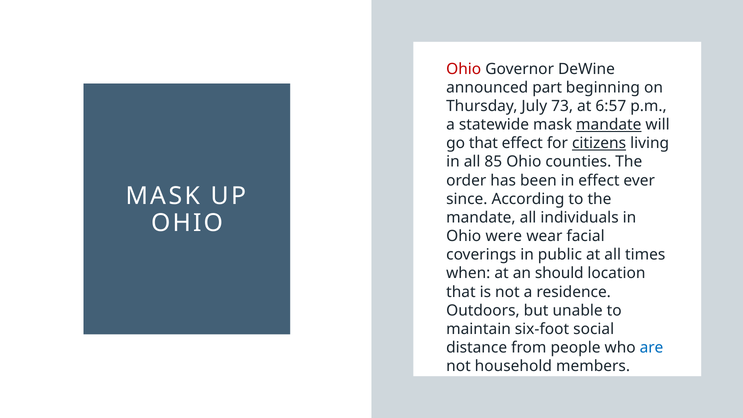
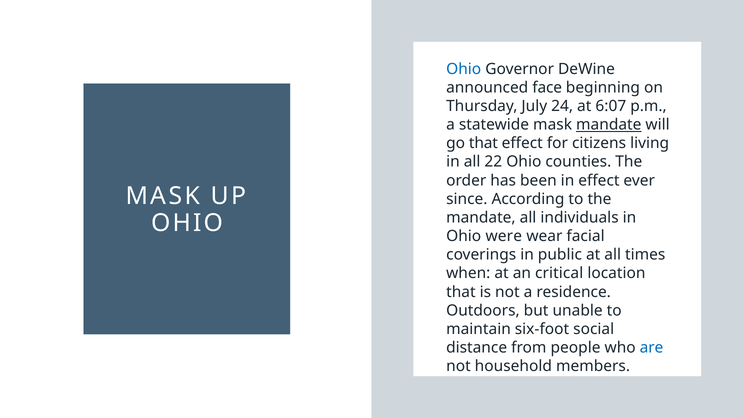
Ohio at (464, 69) colour: red -> blue
part: part -> face
73: 73 -> 24
6:57: 6:57 -> 6:07
citizens underline: present -> none
85: 85 -> 22
should: should -> critical
